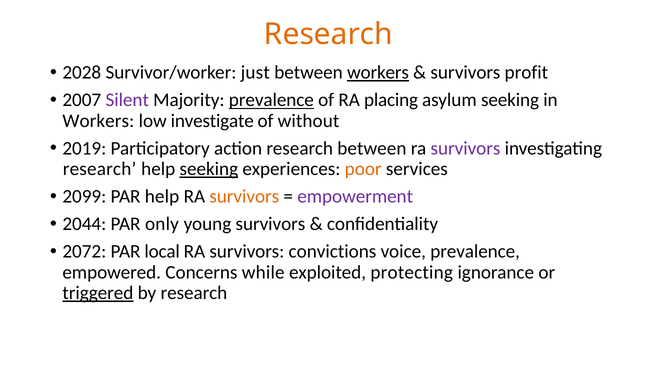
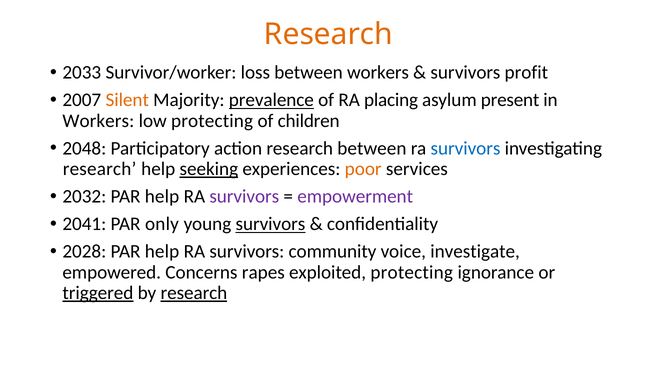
2028: 2028 -> 2033
just: just -> loss
workers at (378, 72) underline: present -> none
Silent colour: purple -> orange
asylum seeking: seeking -> present
low investigate: investigate -> protecting
without: without -> children
2019: 2019 -> 2048
survivors at (465, 148) colour: purple -> blue
2099: 2099 -> 2032
survivors at (244, 196) colour: orange -> purple
2044: 2044 -> 2041
survivors at (270, 224) underline: none -> present
2072: 2072 -> 2028
local at (162, 251): local -> help
convictions: convictions -> community
voice prevalence: prevalence -> investigate
while: while -> rapes
research at (194, 293) underline: none -> present
